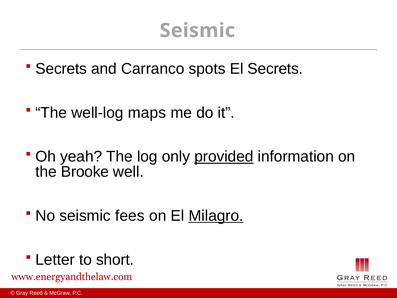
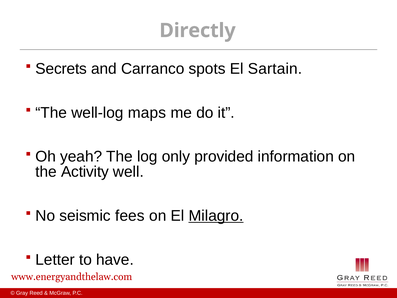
Seismic at (197, 31): Seismic -> Directly
El Secrets: Secrets -> Sartain
provided underline: present -> none
Brooke: Brooke -> Activity
short: short -> have
